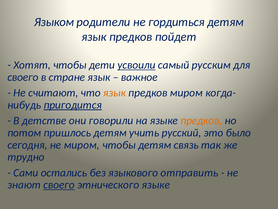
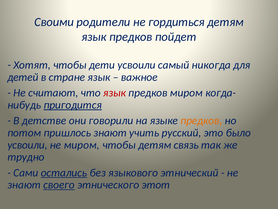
Языком: Языком -> Своими
усвоили at (136, 65) underline: present -> none
русским: русским -> никогда
своего at (23, 77): своего -> детей
язык at (115, 93) colour: orange -> red
пришлось детям: детям -> знают
сегодня at (27, 145): сегодня -> усвоили
остались underline: none -> present
отправить: отправить -> этнический
этнического языке: языке -> этот
